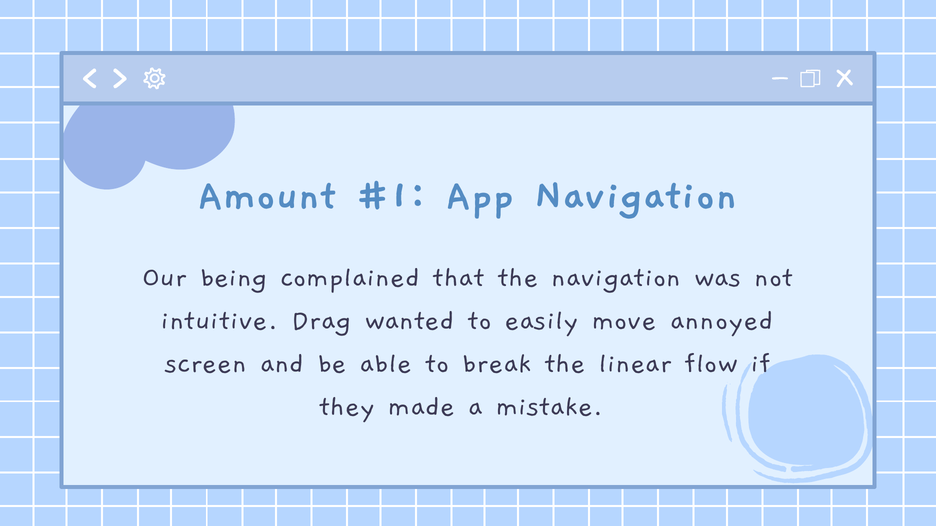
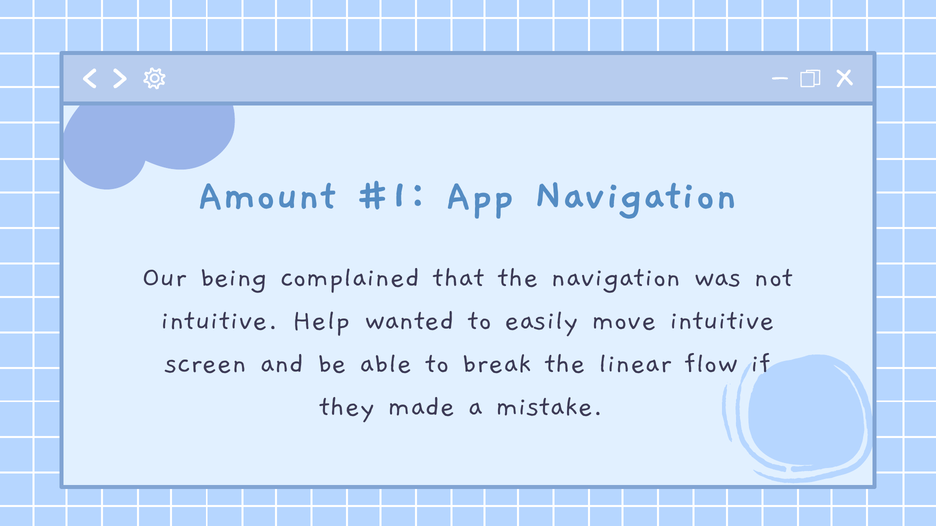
Drag: Drag -> Help
move annoyed: annoyed -> intuitive
